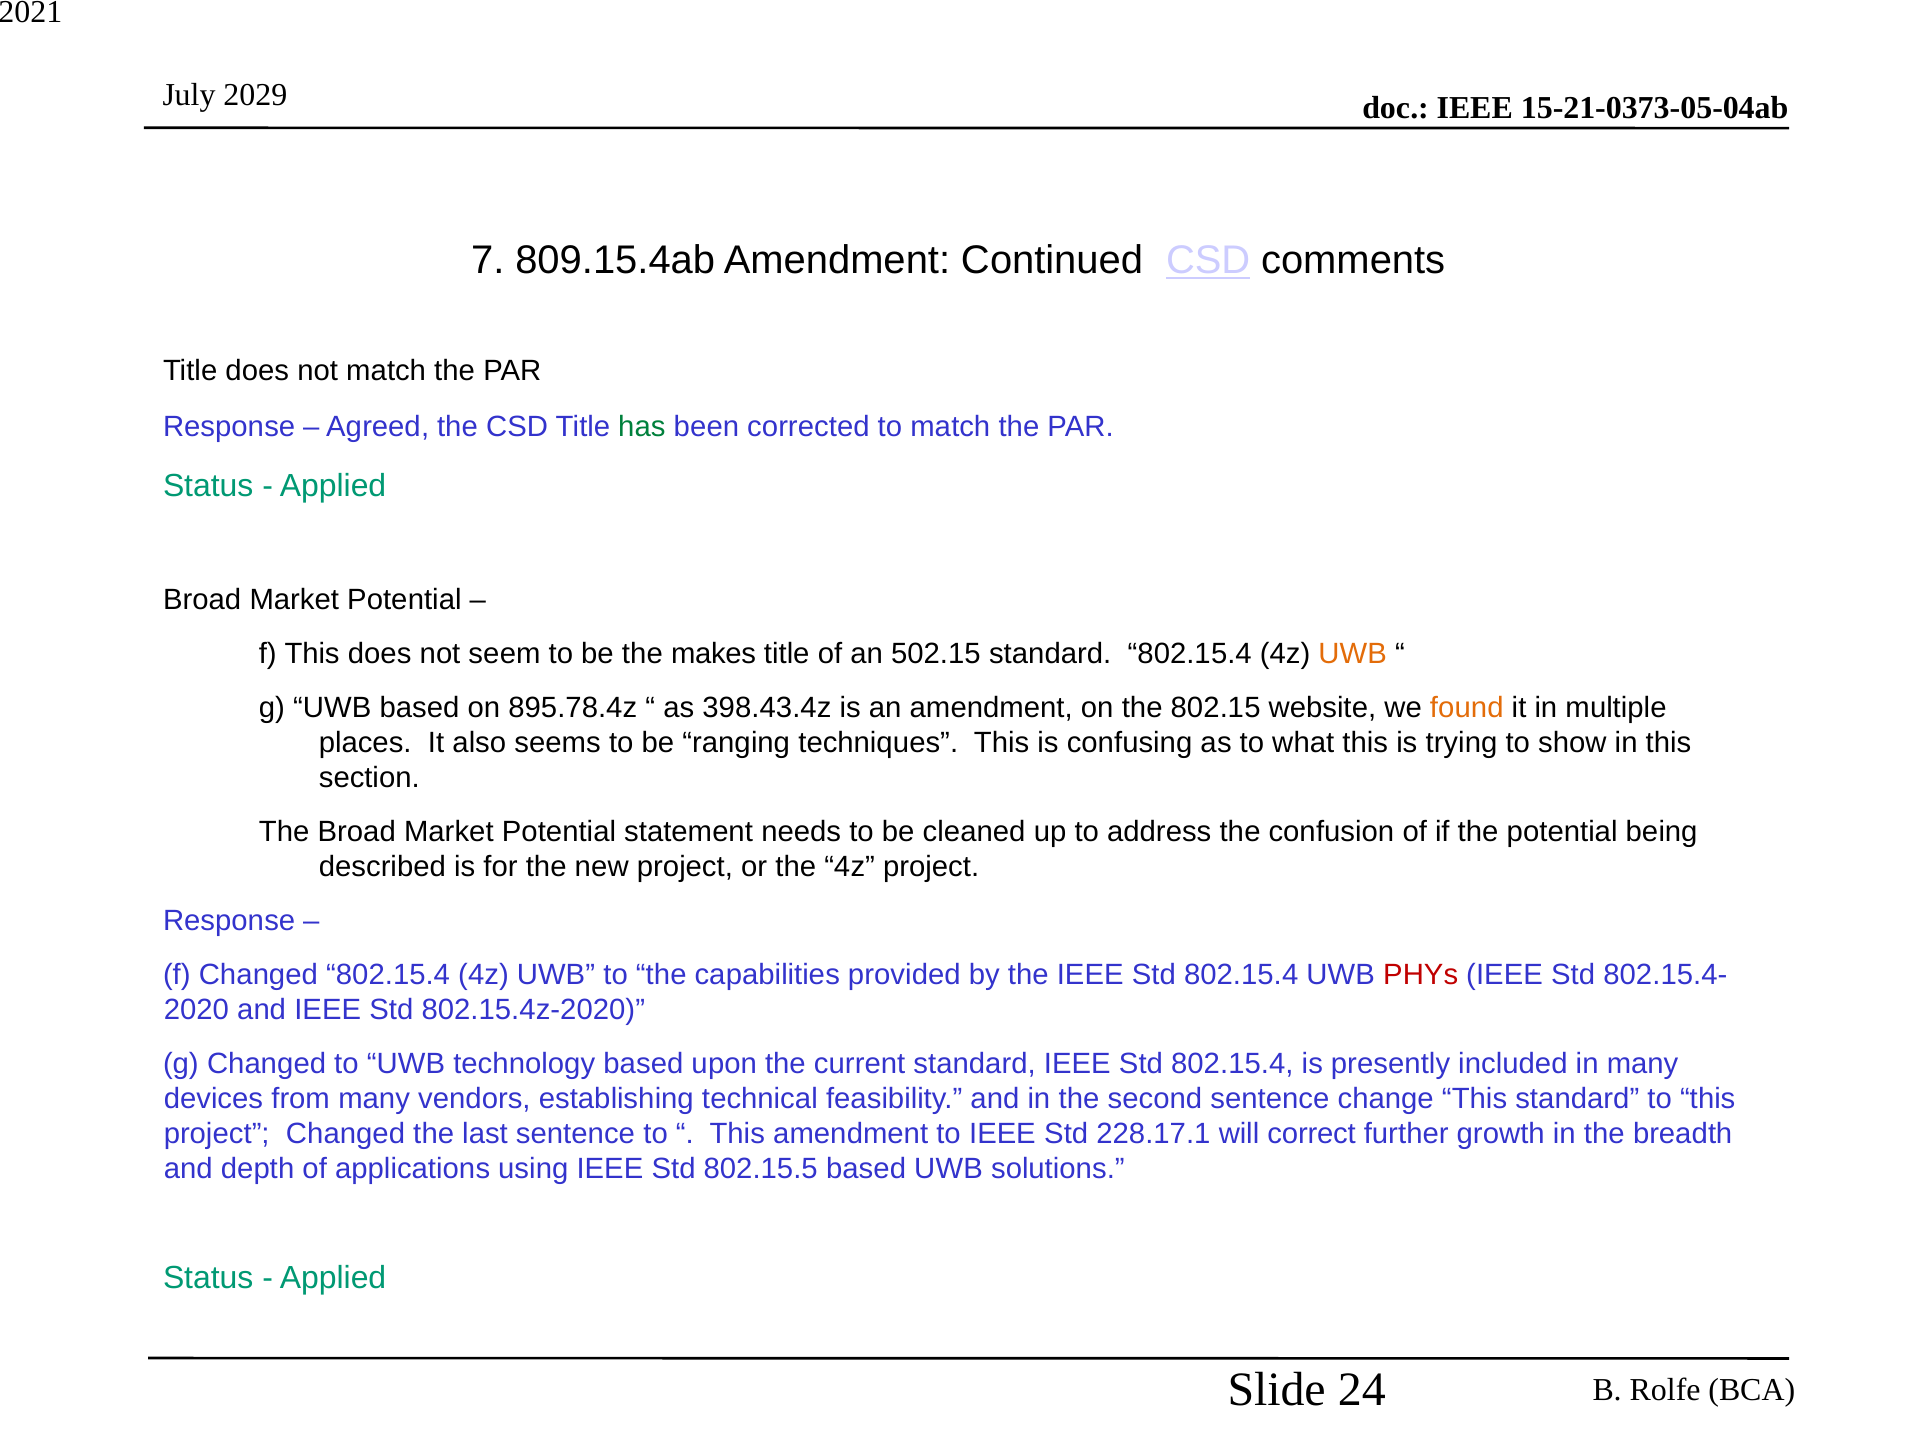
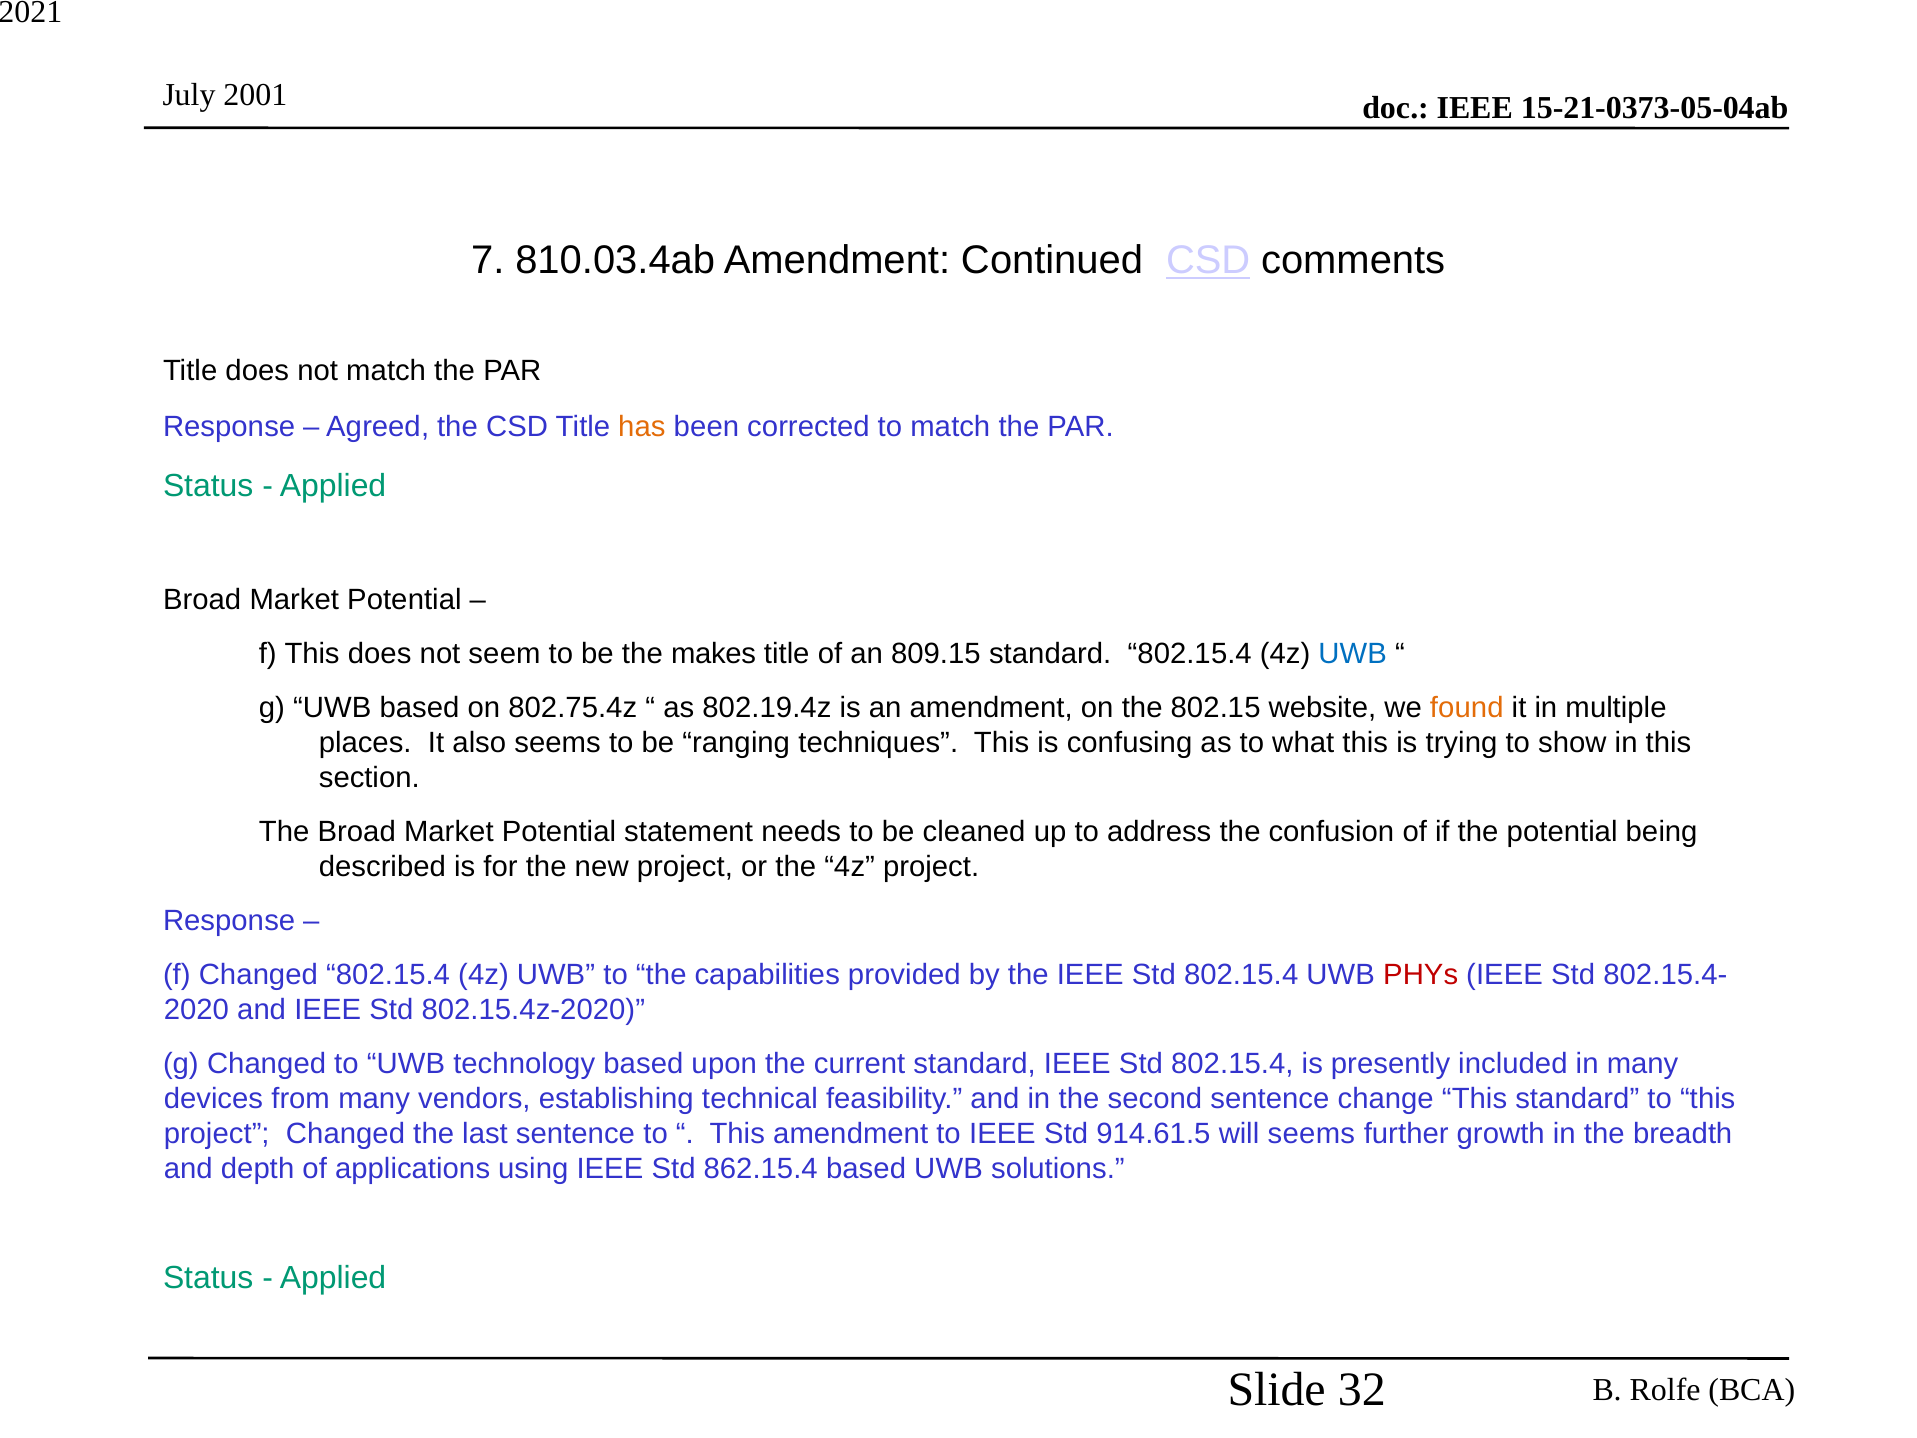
2029: 2029 -> 2001
809.15.4ab: 809.15.4ab -> 810.03.4ab
has colour: green -> orange
502.15: 502.15 -> 809.15
UWB at (1353, 654) colour: orange -> blue
895.78.4z: 895.78.4z -> 802.75.4z
398.43.4z: 398.43.4z -> 802.19.4z
228.17.1: 228.17.1 -> 914.61.5
will correct: correct -> seems
802.15.5: 802.15.5 -> 862.15.4
24: 24 -> 32
